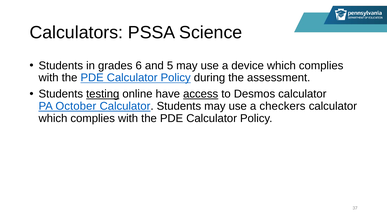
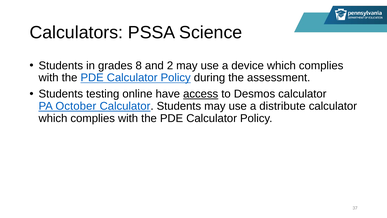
6: 6 -> 8
5: 5 -> 2
testing underline: present -> none
checkers: checkers -> distribute
